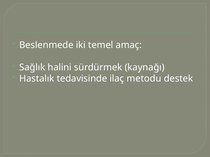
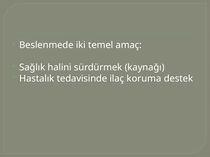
metodu: metodu -> koruma
